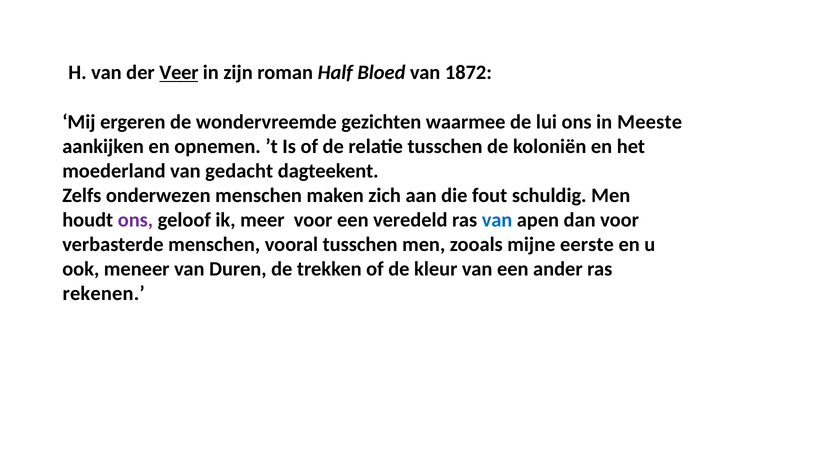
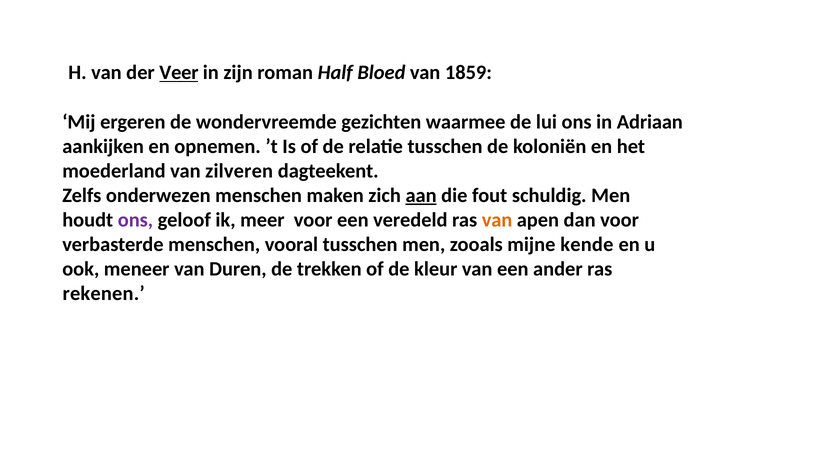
1872: 1872 -> 1859
Meeste: Meeste -> Adriaan
gedacht: gedacht -> zilveren
aan underline: none -> present
van at (497, 220) colour: blue -> orange
eerste: eerste -> kende
